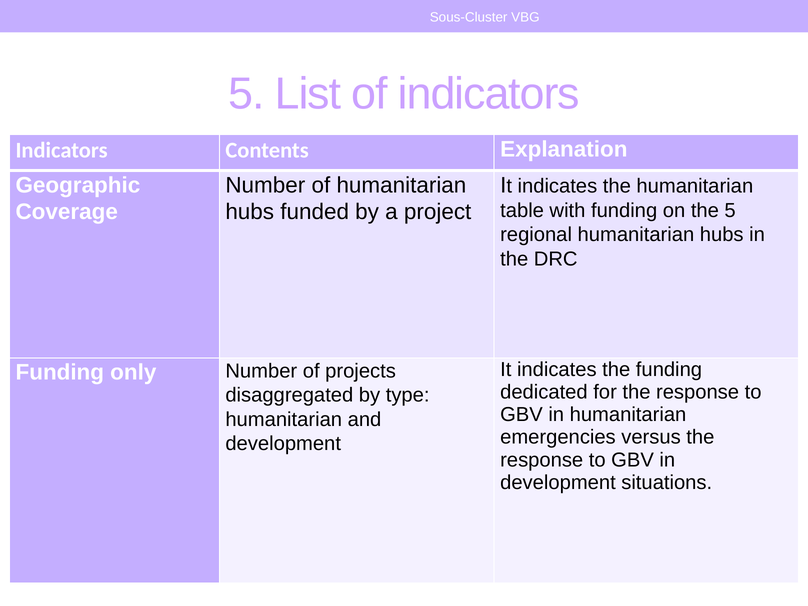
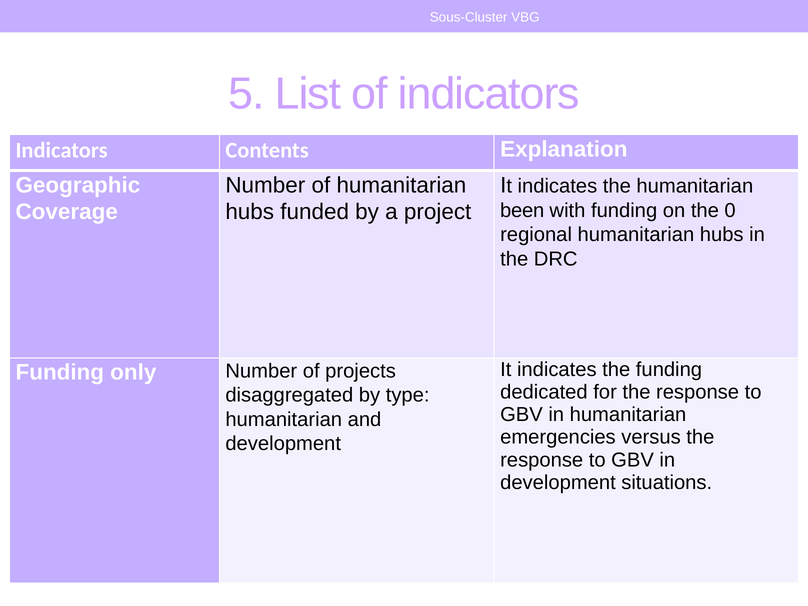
table: table -> been
the 5: 5 -> 0
